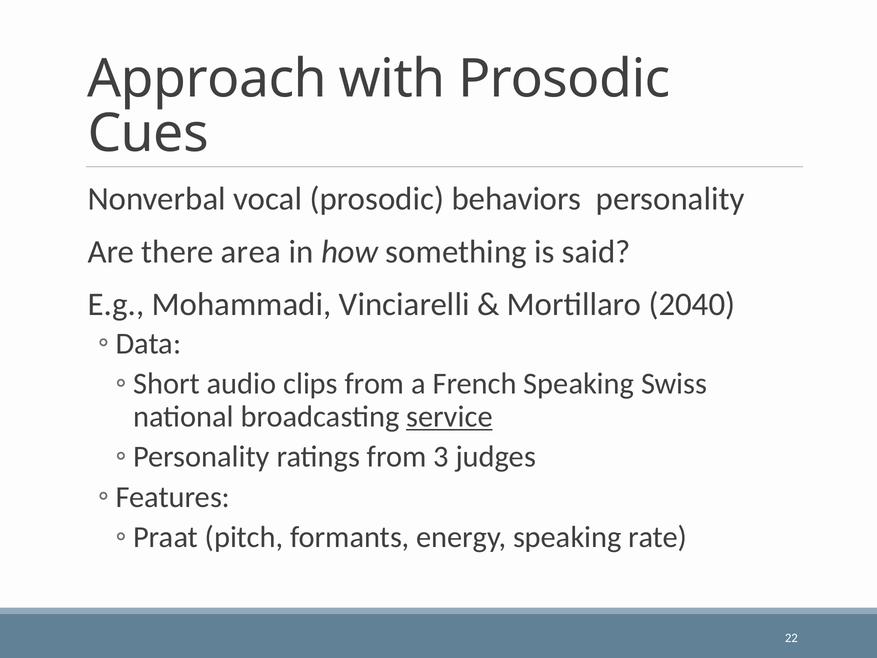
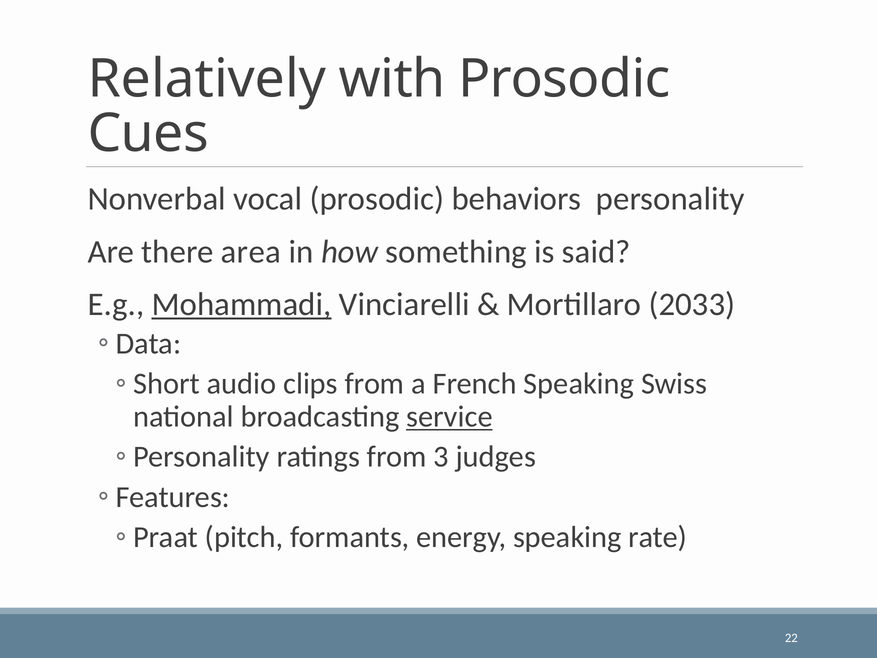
Approach: Approach -> Relatively
Mohammadi underline: none -> present
2040: 2040 -> 2033
